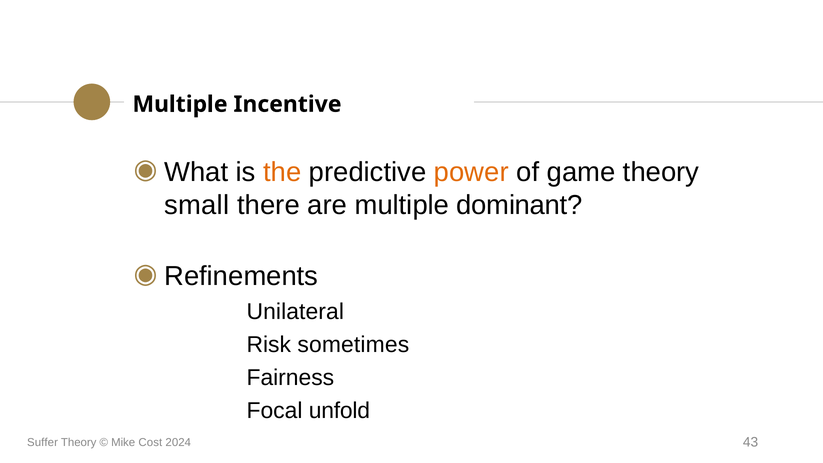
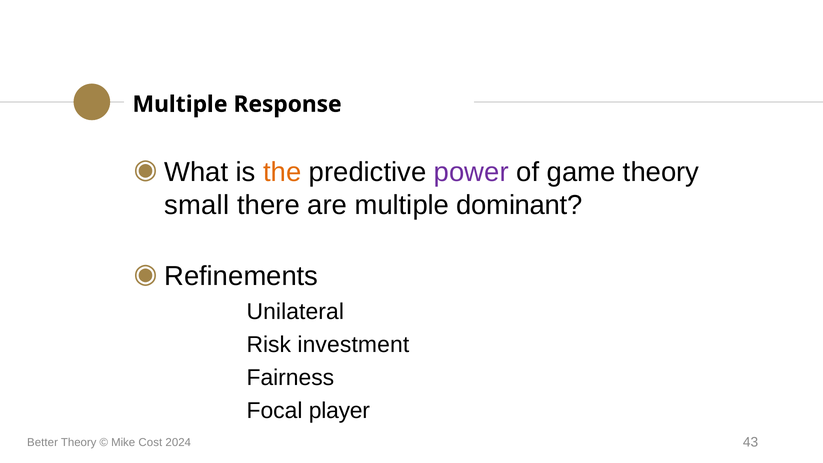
Incentive: Incentive -> Response
power colour: orange -> purple
sometimes: sometimes -> investment
unfold: unfold -> player
Suffer: Suffer -> Better
